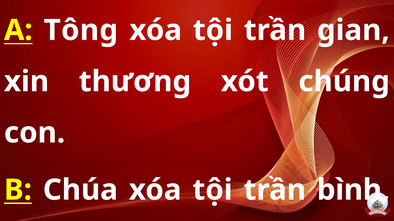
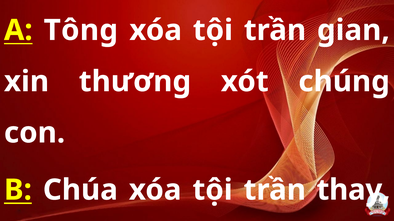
bình: bình -> thay
